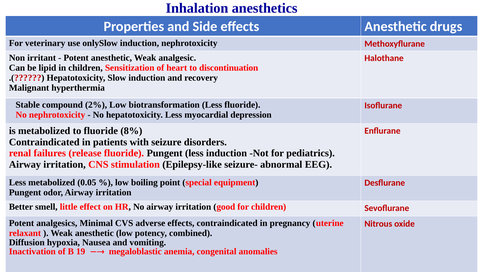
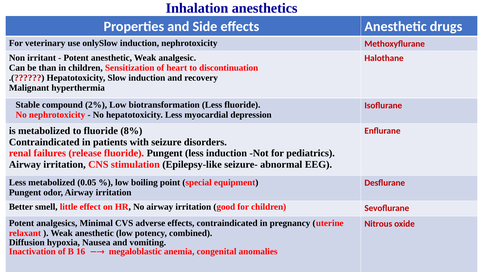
lipid: lipid -> than
19: 19 -> 16
